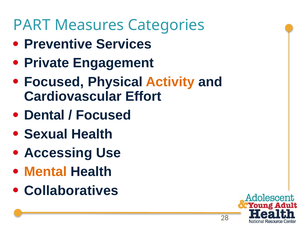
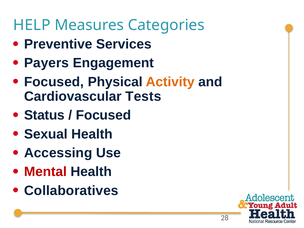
PART: PART -> HELP
Private: Private -> Payers
Effort: Effort -> Tests
Dental: Dental -> Status
Mental colour: orange -> red
